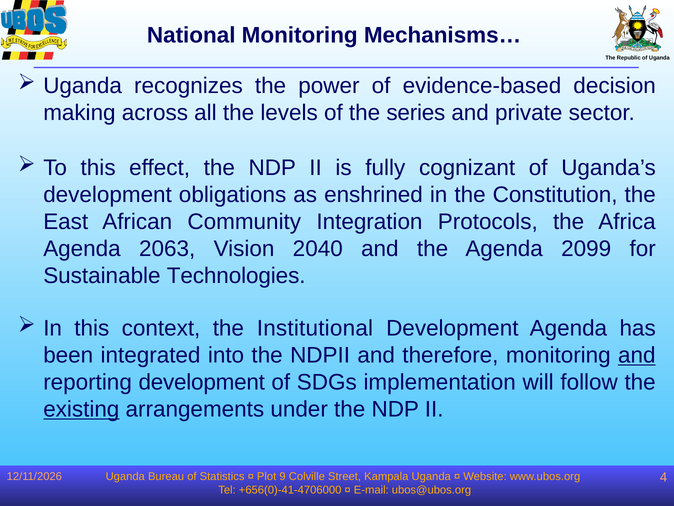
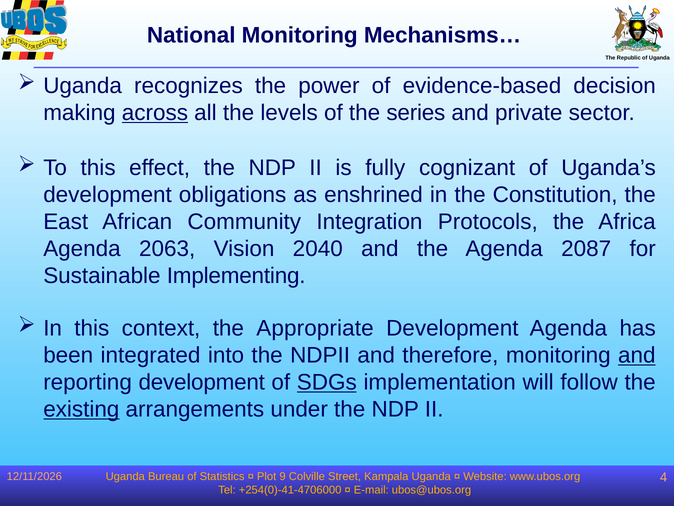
across underline: none -> present
2099: 2099 -> 2087
Technologies: Technologies -> Implementing
Institutional: Institutional -> Appropriate
SDGs underline: none -> present
+656(0)-41-4706000: +656(0)-41-4706000 -> +254(0)-41-4706000
